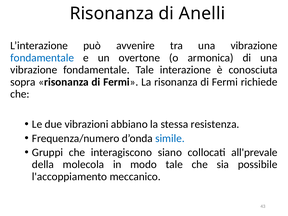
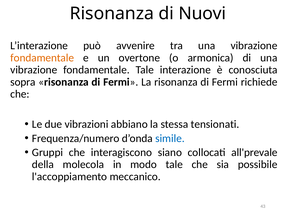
Anelli: Anelli -> Nuovi
fondamentale at (42, 58) colour: blue -> orange
resistenza: resistenza -> tensionati
